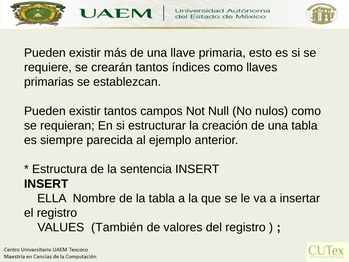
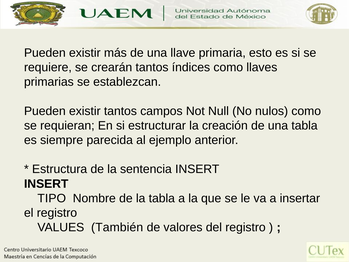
ELLA: ELLA -> TIPO
